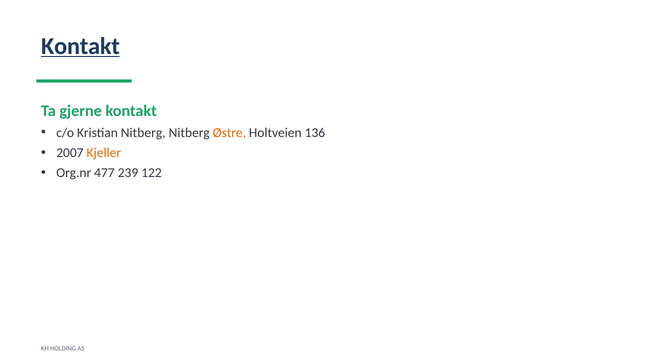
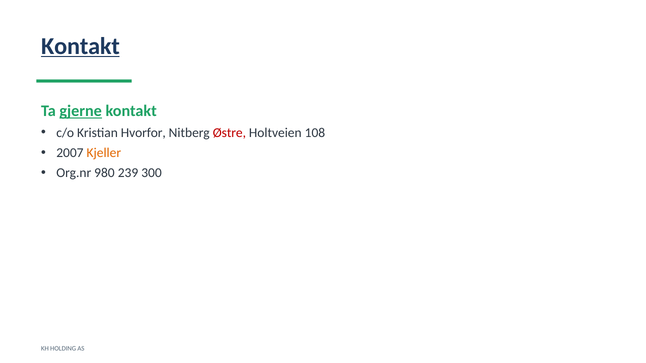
gjerne underline: none -> present
Kristian Nitberg: Nitberg -> Hvorfor
Østre colour: orange -> red
136: 136 -> 108
477: 477 -> 980
122: 122 -> 300
